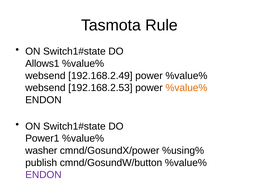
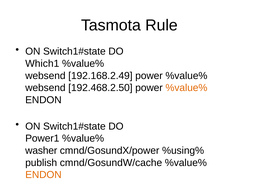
Allows1: Allows1 -> Which1
192.168.2.53: 192.168.2.53 -> 192.468.2.50
cmnd/GosundW/button: cmnd/GosundW/button -> cmnd/GosundW/cache
ENDON at (43, 174) colour: purple -> orange
